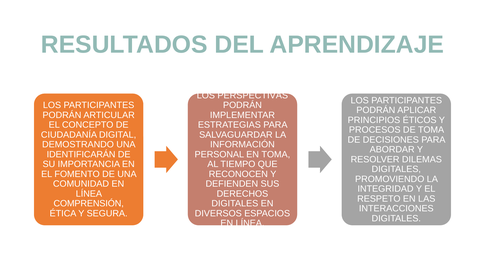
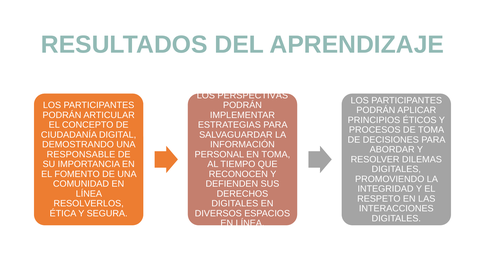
IDENTIFICARÁN: IDENTIFICARÁN -> RESPONSABLE
COMPRENSIÓN: COMPRENSIÓN -> RESOLVERLOS
